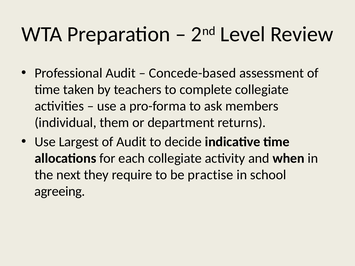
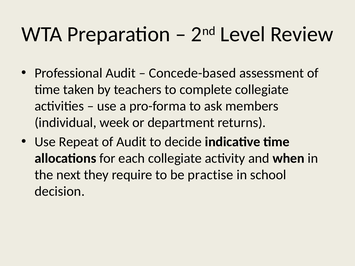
them: them -> week
Largest: Largest -> Repeat
agreeing: agreeing -> decision
